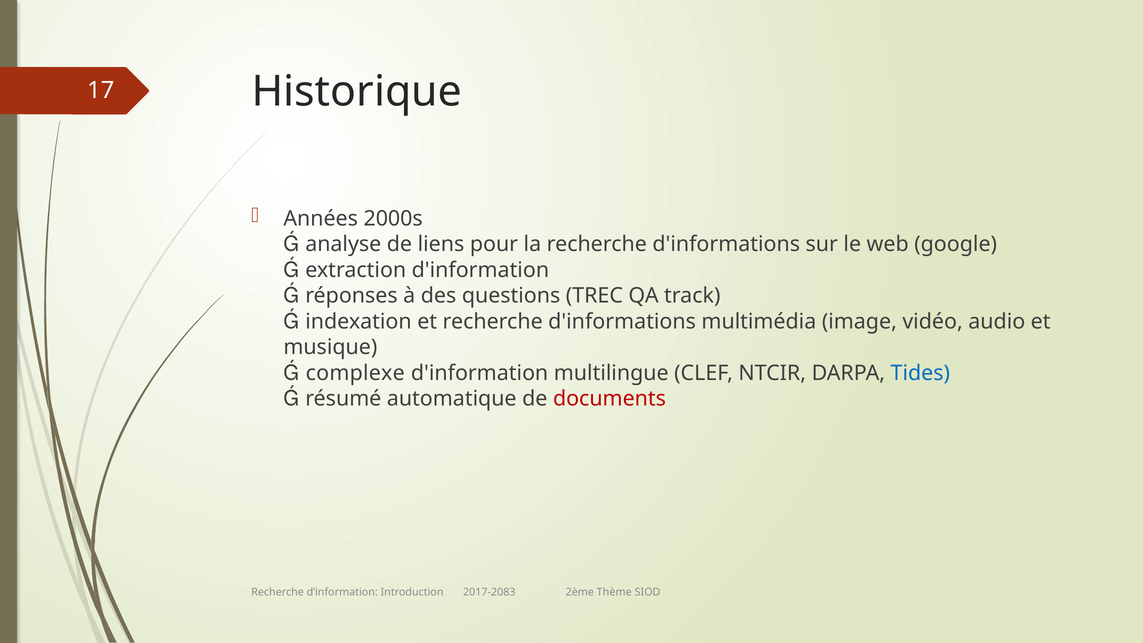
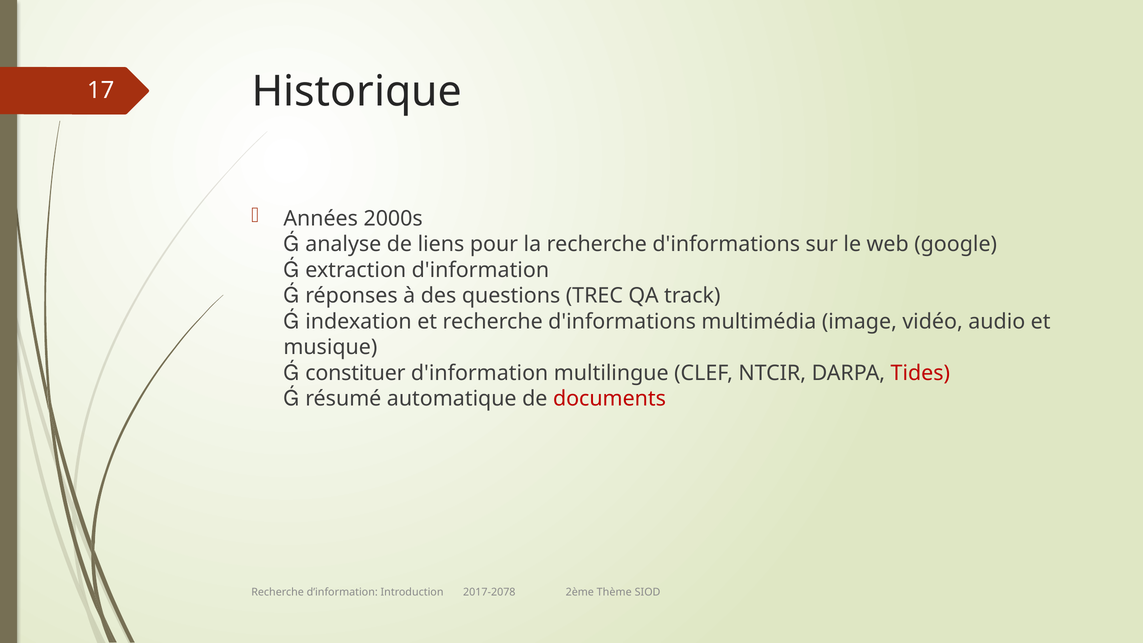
complexe: complexe -> constituer
Tides colour: blue -> red
2017-2083: 2017-2083 -> 2017-2078
